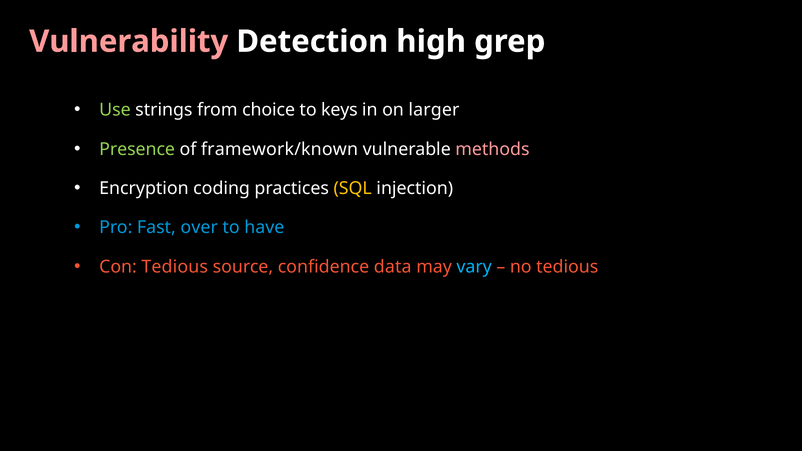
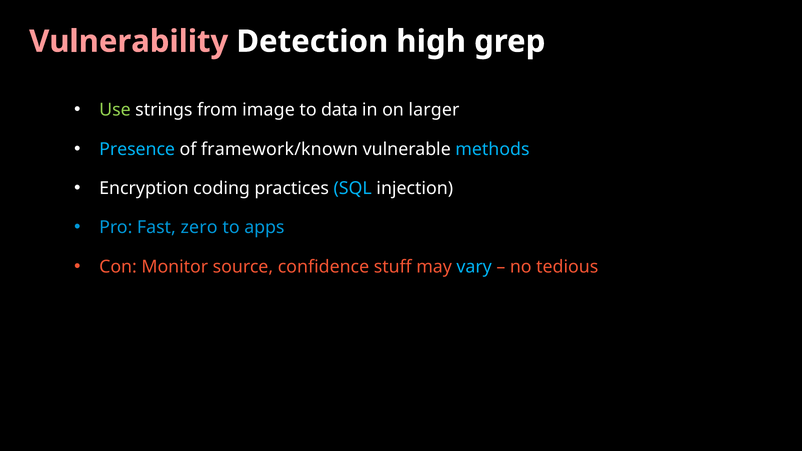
choice: choice -> image
keys: keys -> data
Presence colour: light green -> light blue
methods colour: pink -> light blue
SQL colour: yellow -> light blue
over: over -> zero
have: have -> apps
Con Tedious: Tedious -> Monitor
data: data -> stuff
